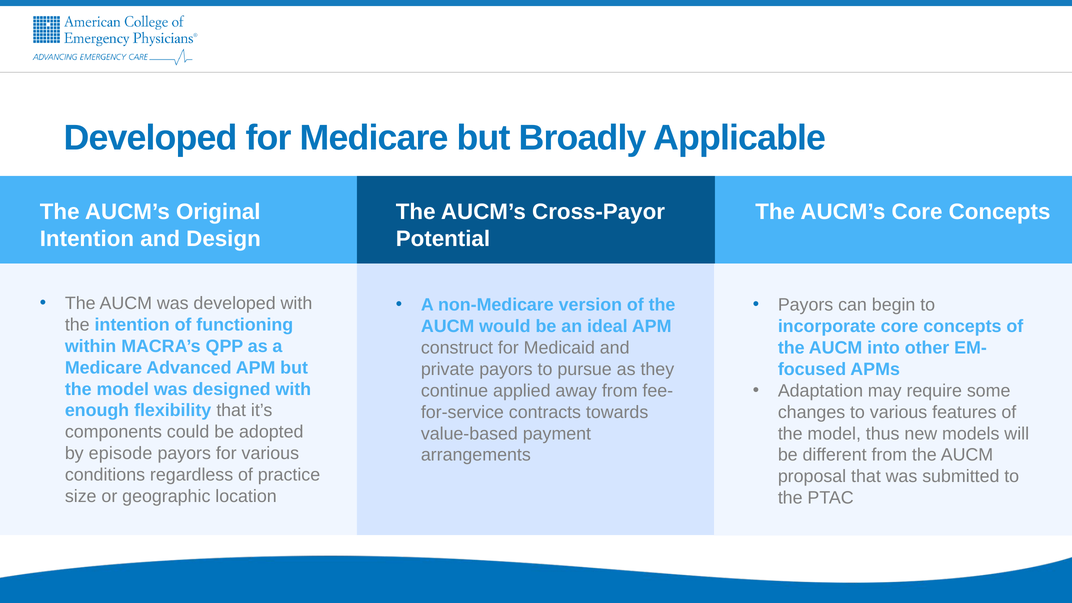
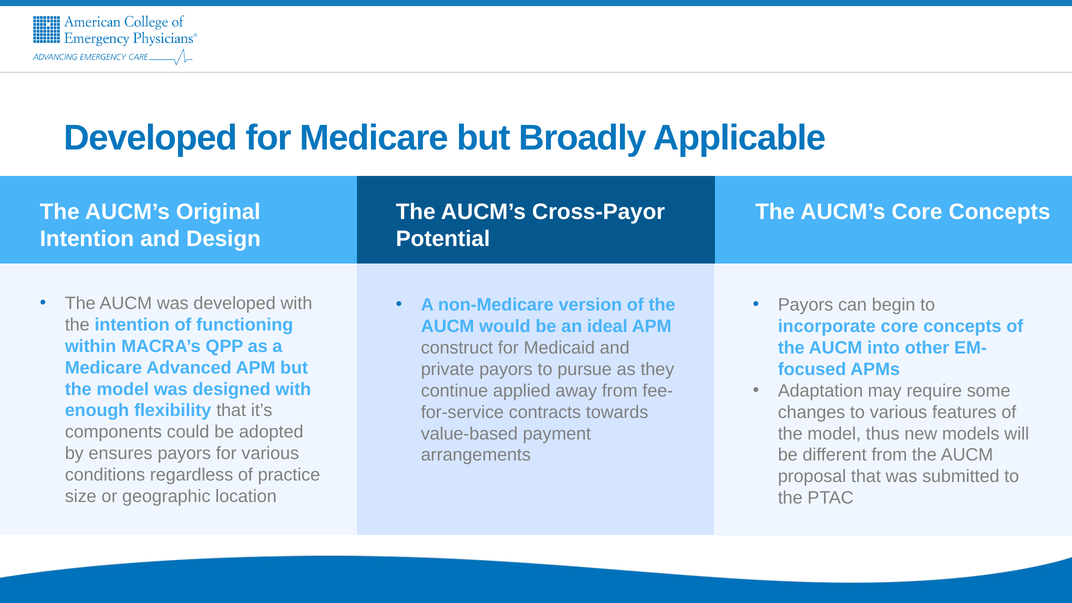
episode: episode -> ensures
